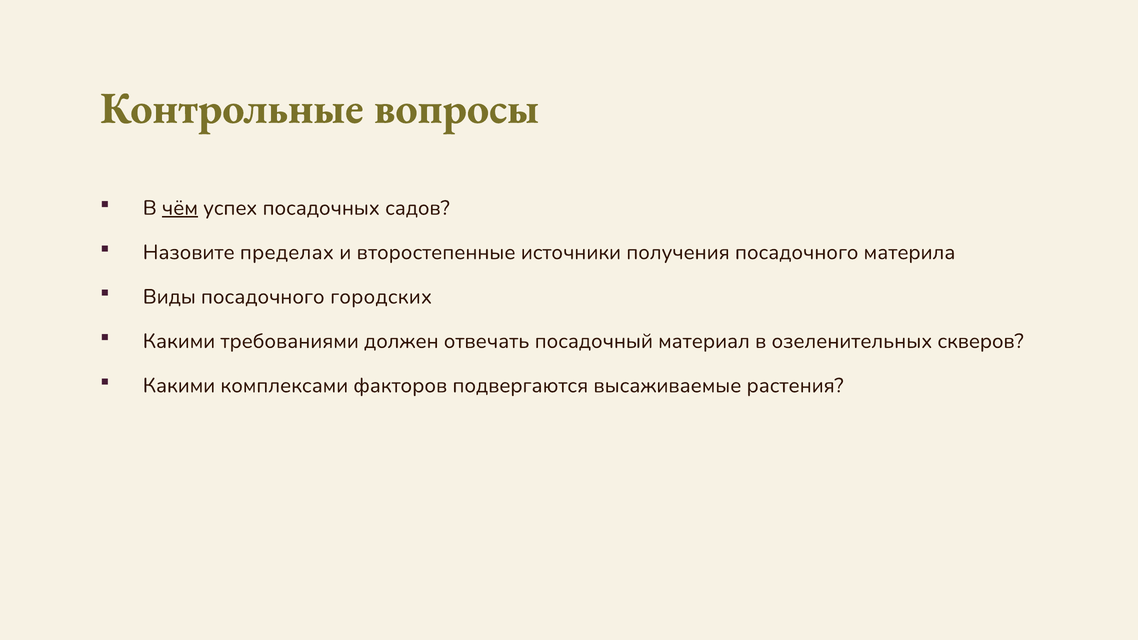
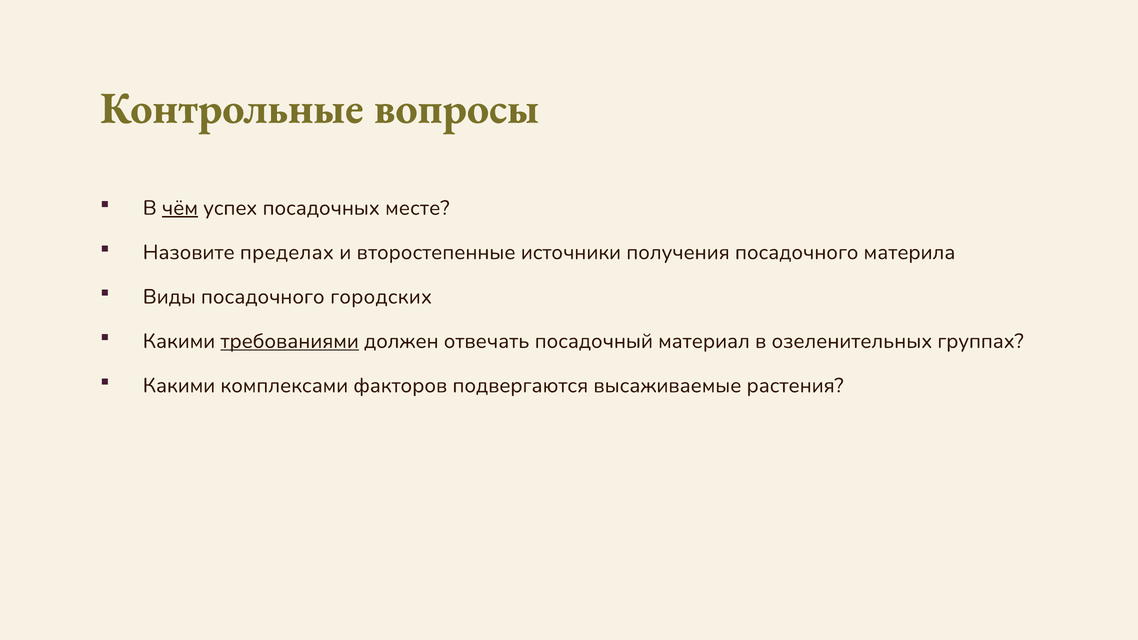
садов: садов -> месте
требованиями underline: none -> present
скверов: скверов -> группах
